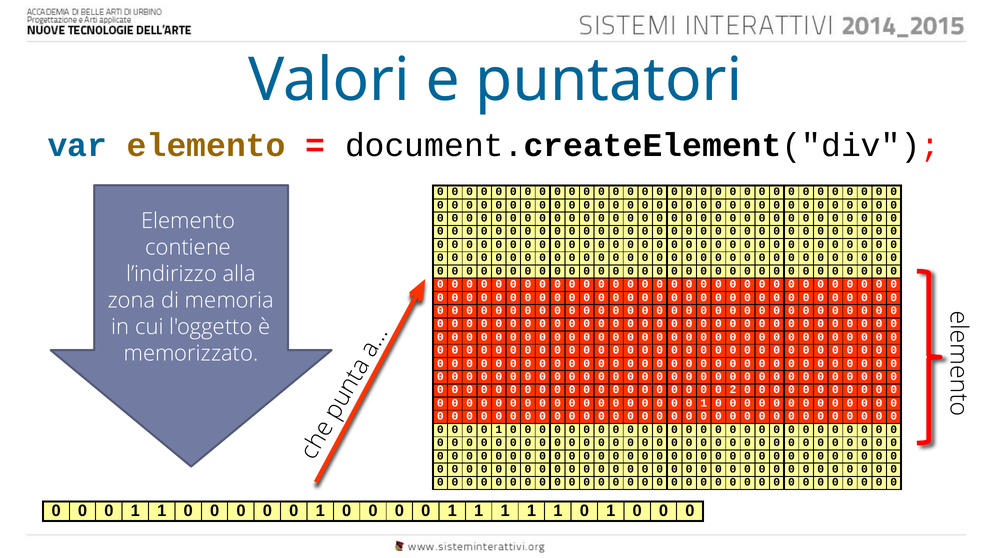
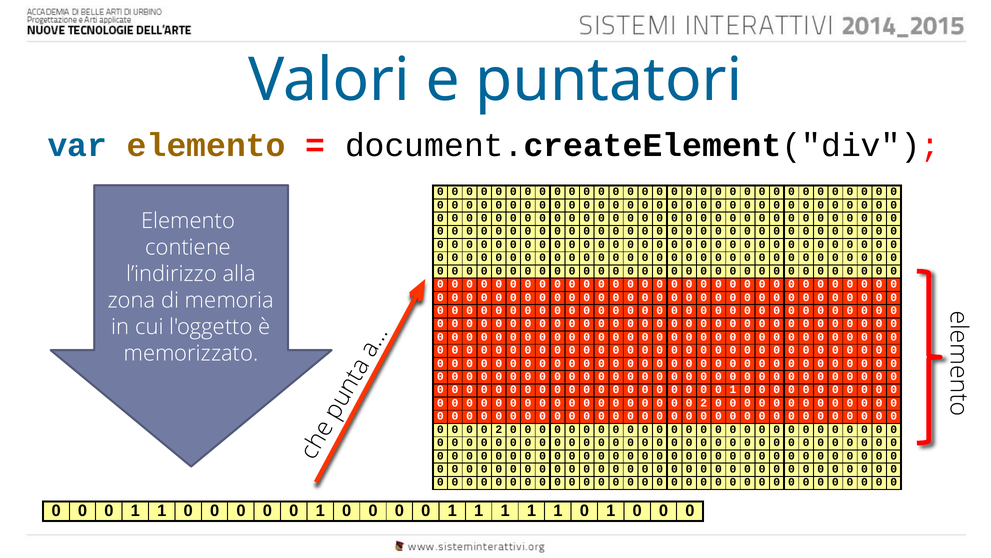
2 at (733, 389): 2 -> 1
1 at (704, 403): 1 -> 2
1 at (499, 429): 1 -> 2
